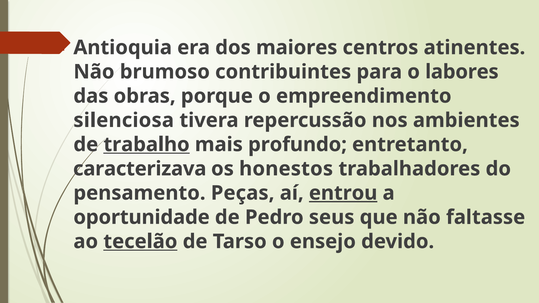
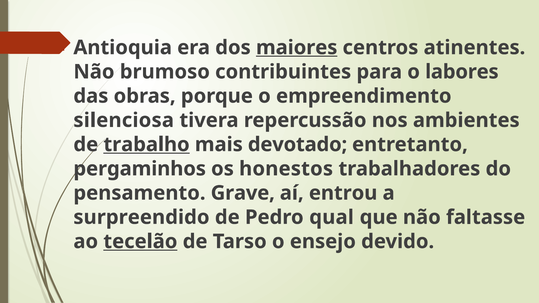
maiores underline: none -> present
profundo: profundo -> devotado
caracterizava: caracterizava -> pergaminhos
Peças: Peças -> Grave
entrou underline: present -> none
oportunidade: oportunidade -> surpreendido
seus: seus -> qual
